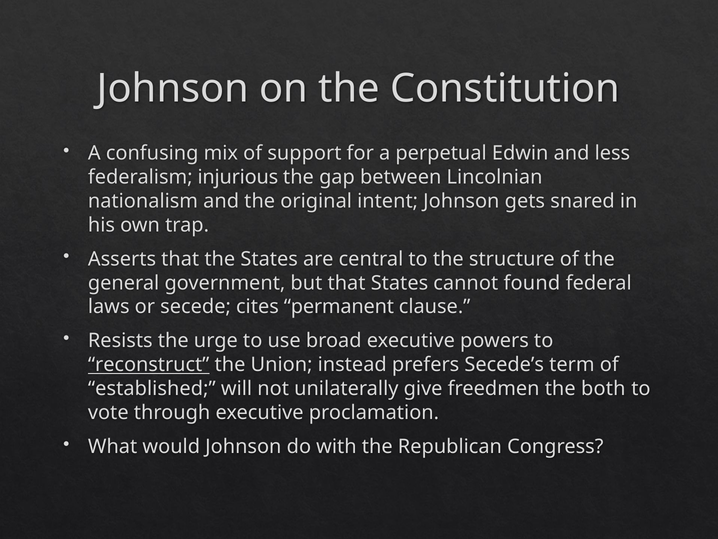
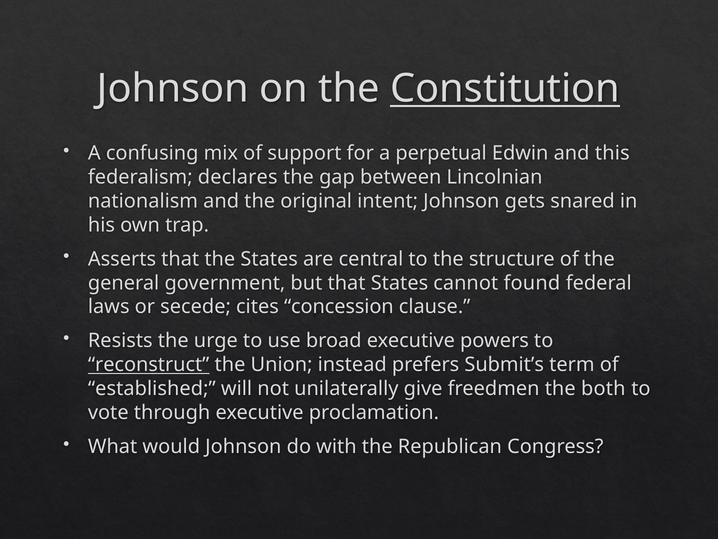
Constitution underline: none -> present
less: less -> this
injurious: injurious -> declares
permanent: permanent -> concession
Secede’s: Secede’s -> Submit’s
